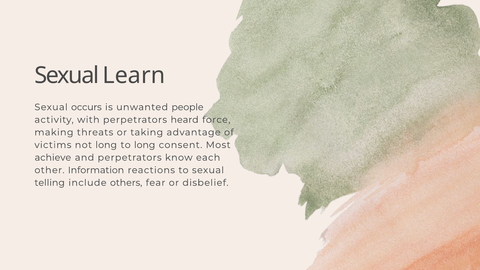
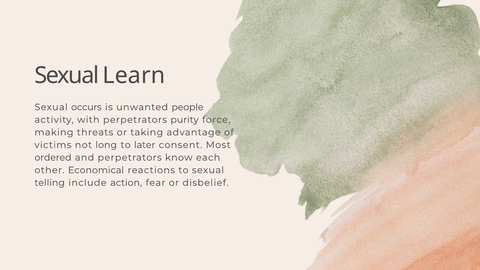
heard: heard -> purity
to long: long -> later
achieve: achieve -> ordered
Information: Information -> Economical
others: others -> action
